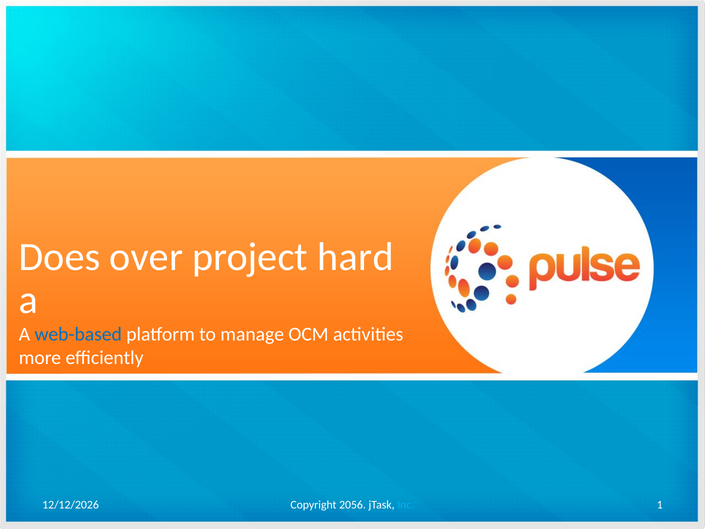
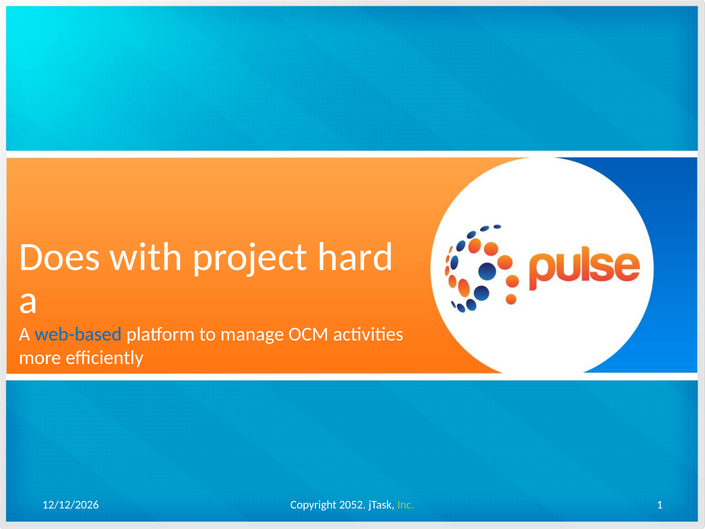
over: over -> with
2056: 2056 -> 2052
Inc colour: light blue -> light green
